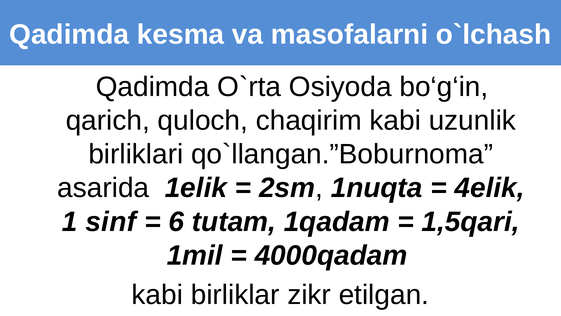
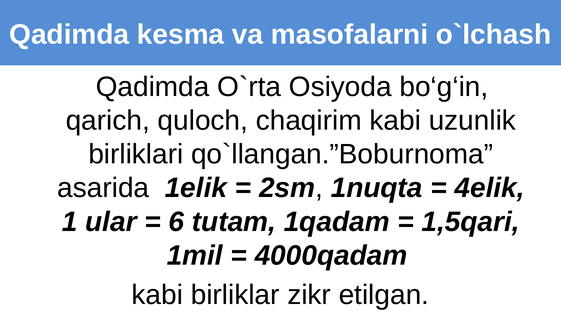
sinf: sinf -> ular
